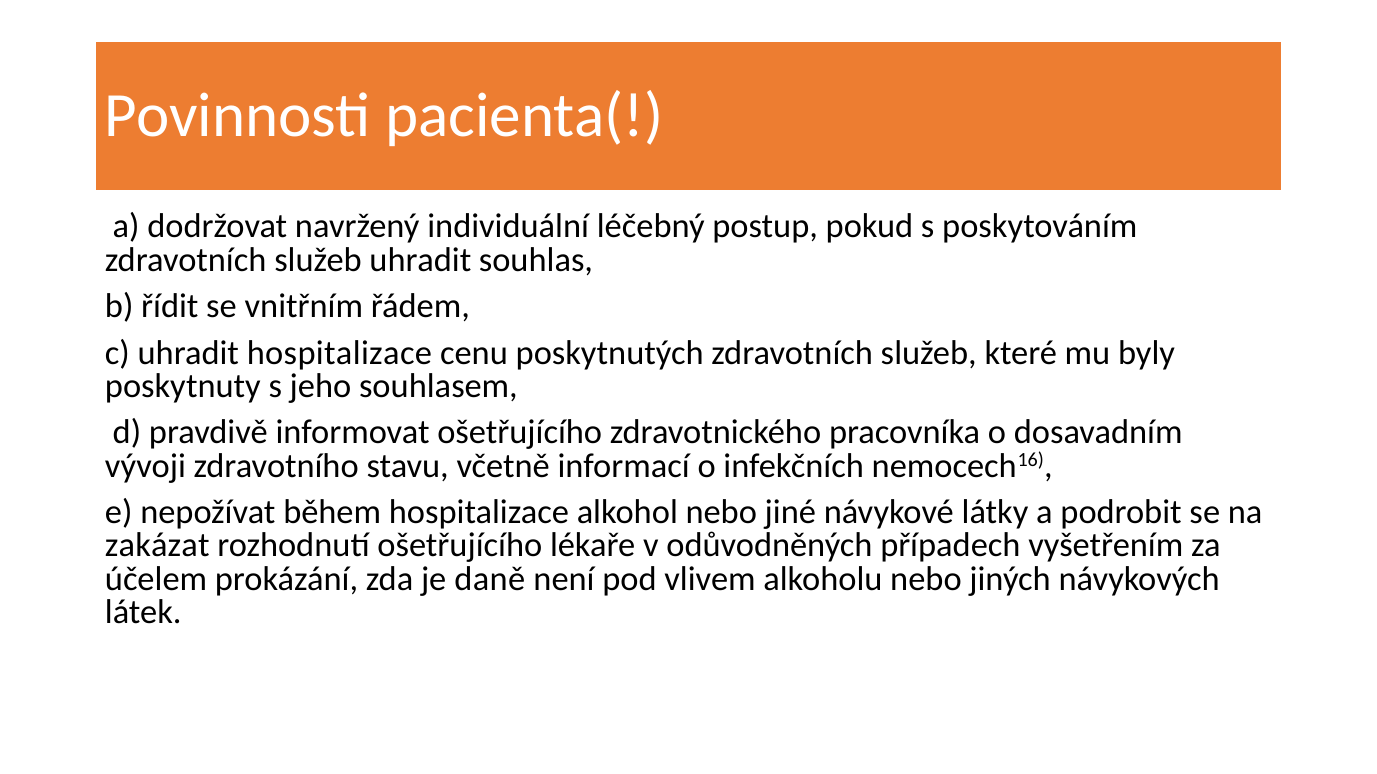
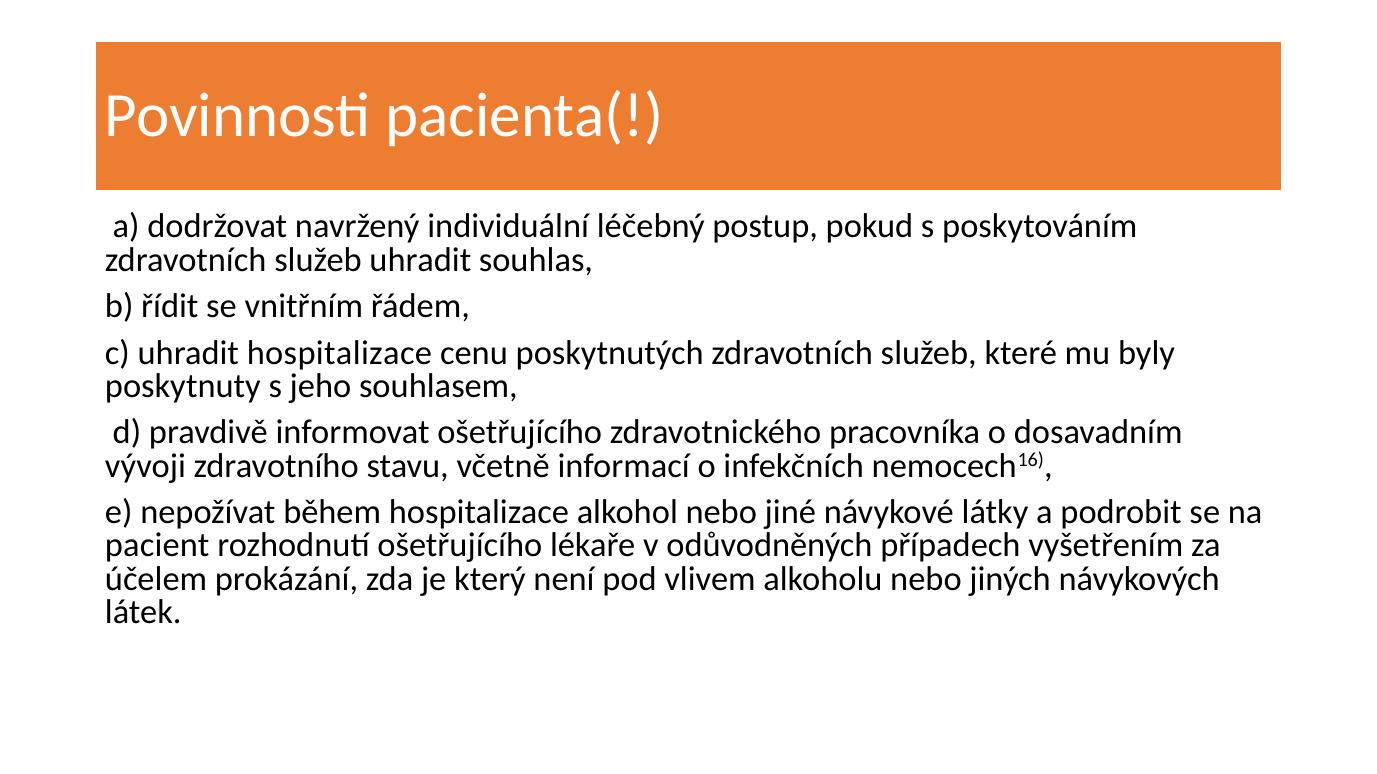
zakázat: zakázat -> pacient
daně: daně -> který
